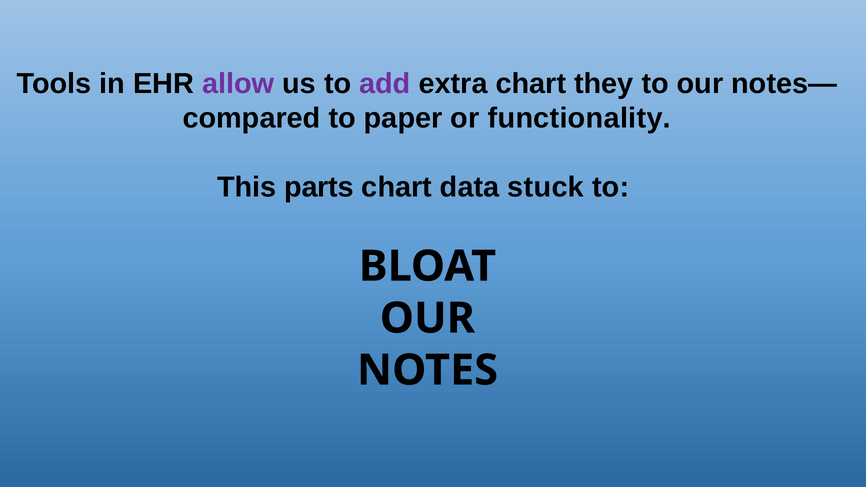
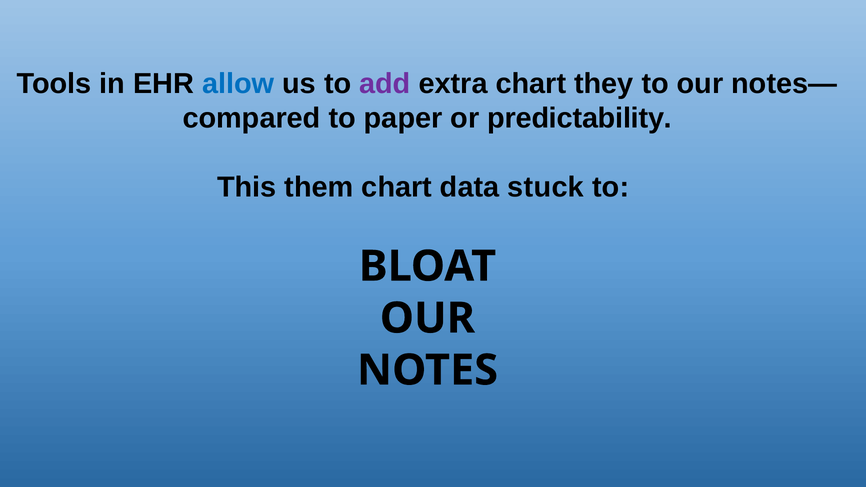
allow colour: purple -> blue
functionality: functionality -> predictability
parts: parts -> them
